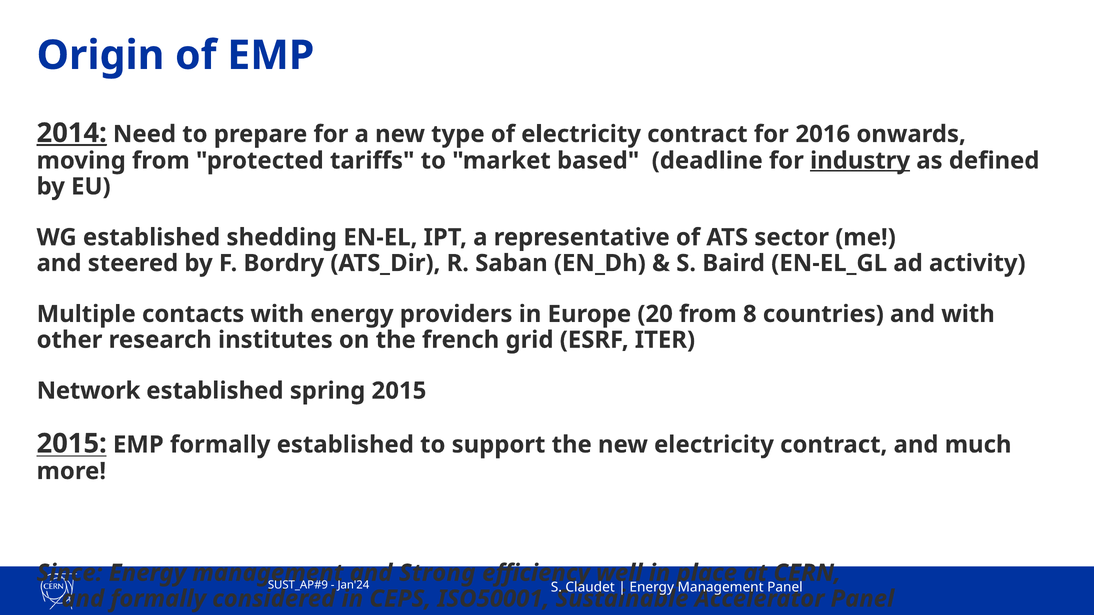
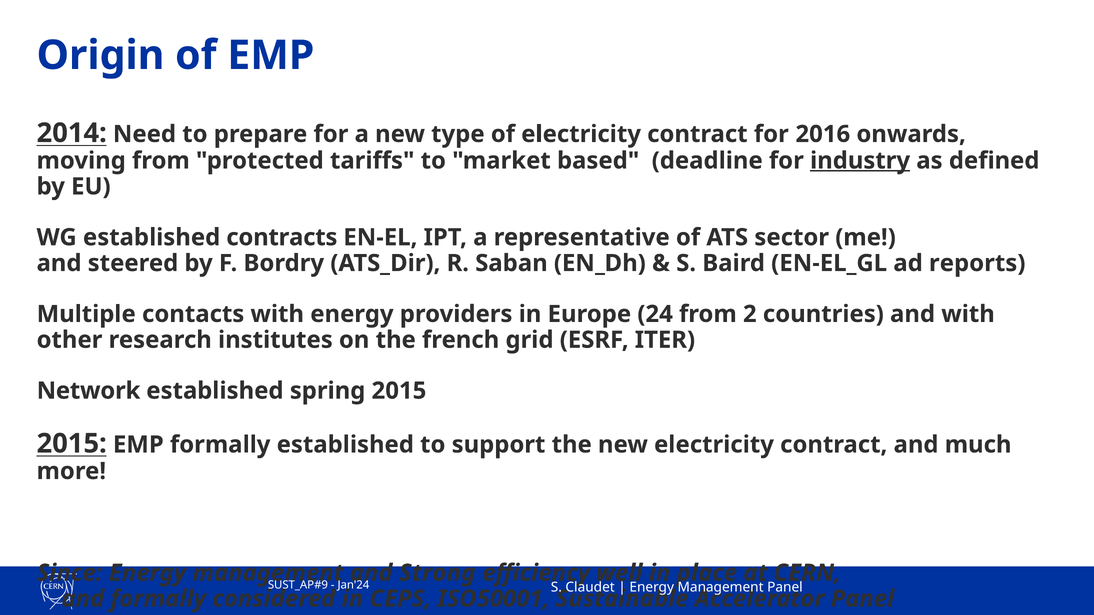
2014 underline: present -> none
shedding: shedding -> contracts
activity: activity -> reports
20: 20 -> 24
8: 8 -> 2
